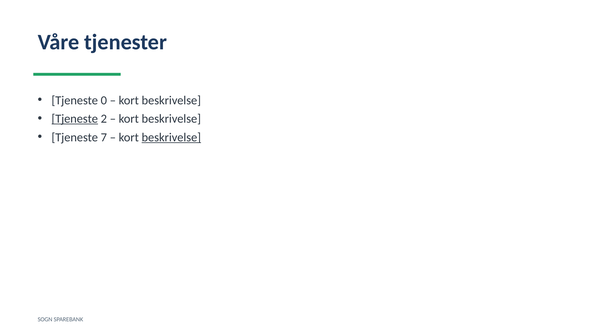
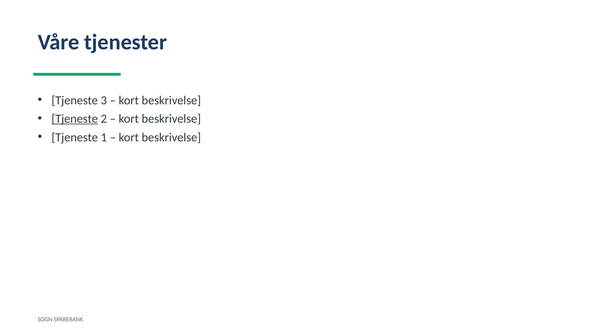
0: 0 -> 3
7: 7 -> 1
beskrivelse at (171, 137) underline: present -> none
